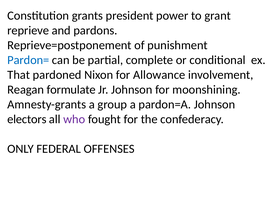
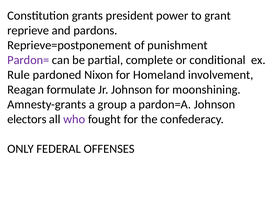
Pardon= colour: blue -> purple
That: That -> Rule
Allowance: Allowance -> Homeland
